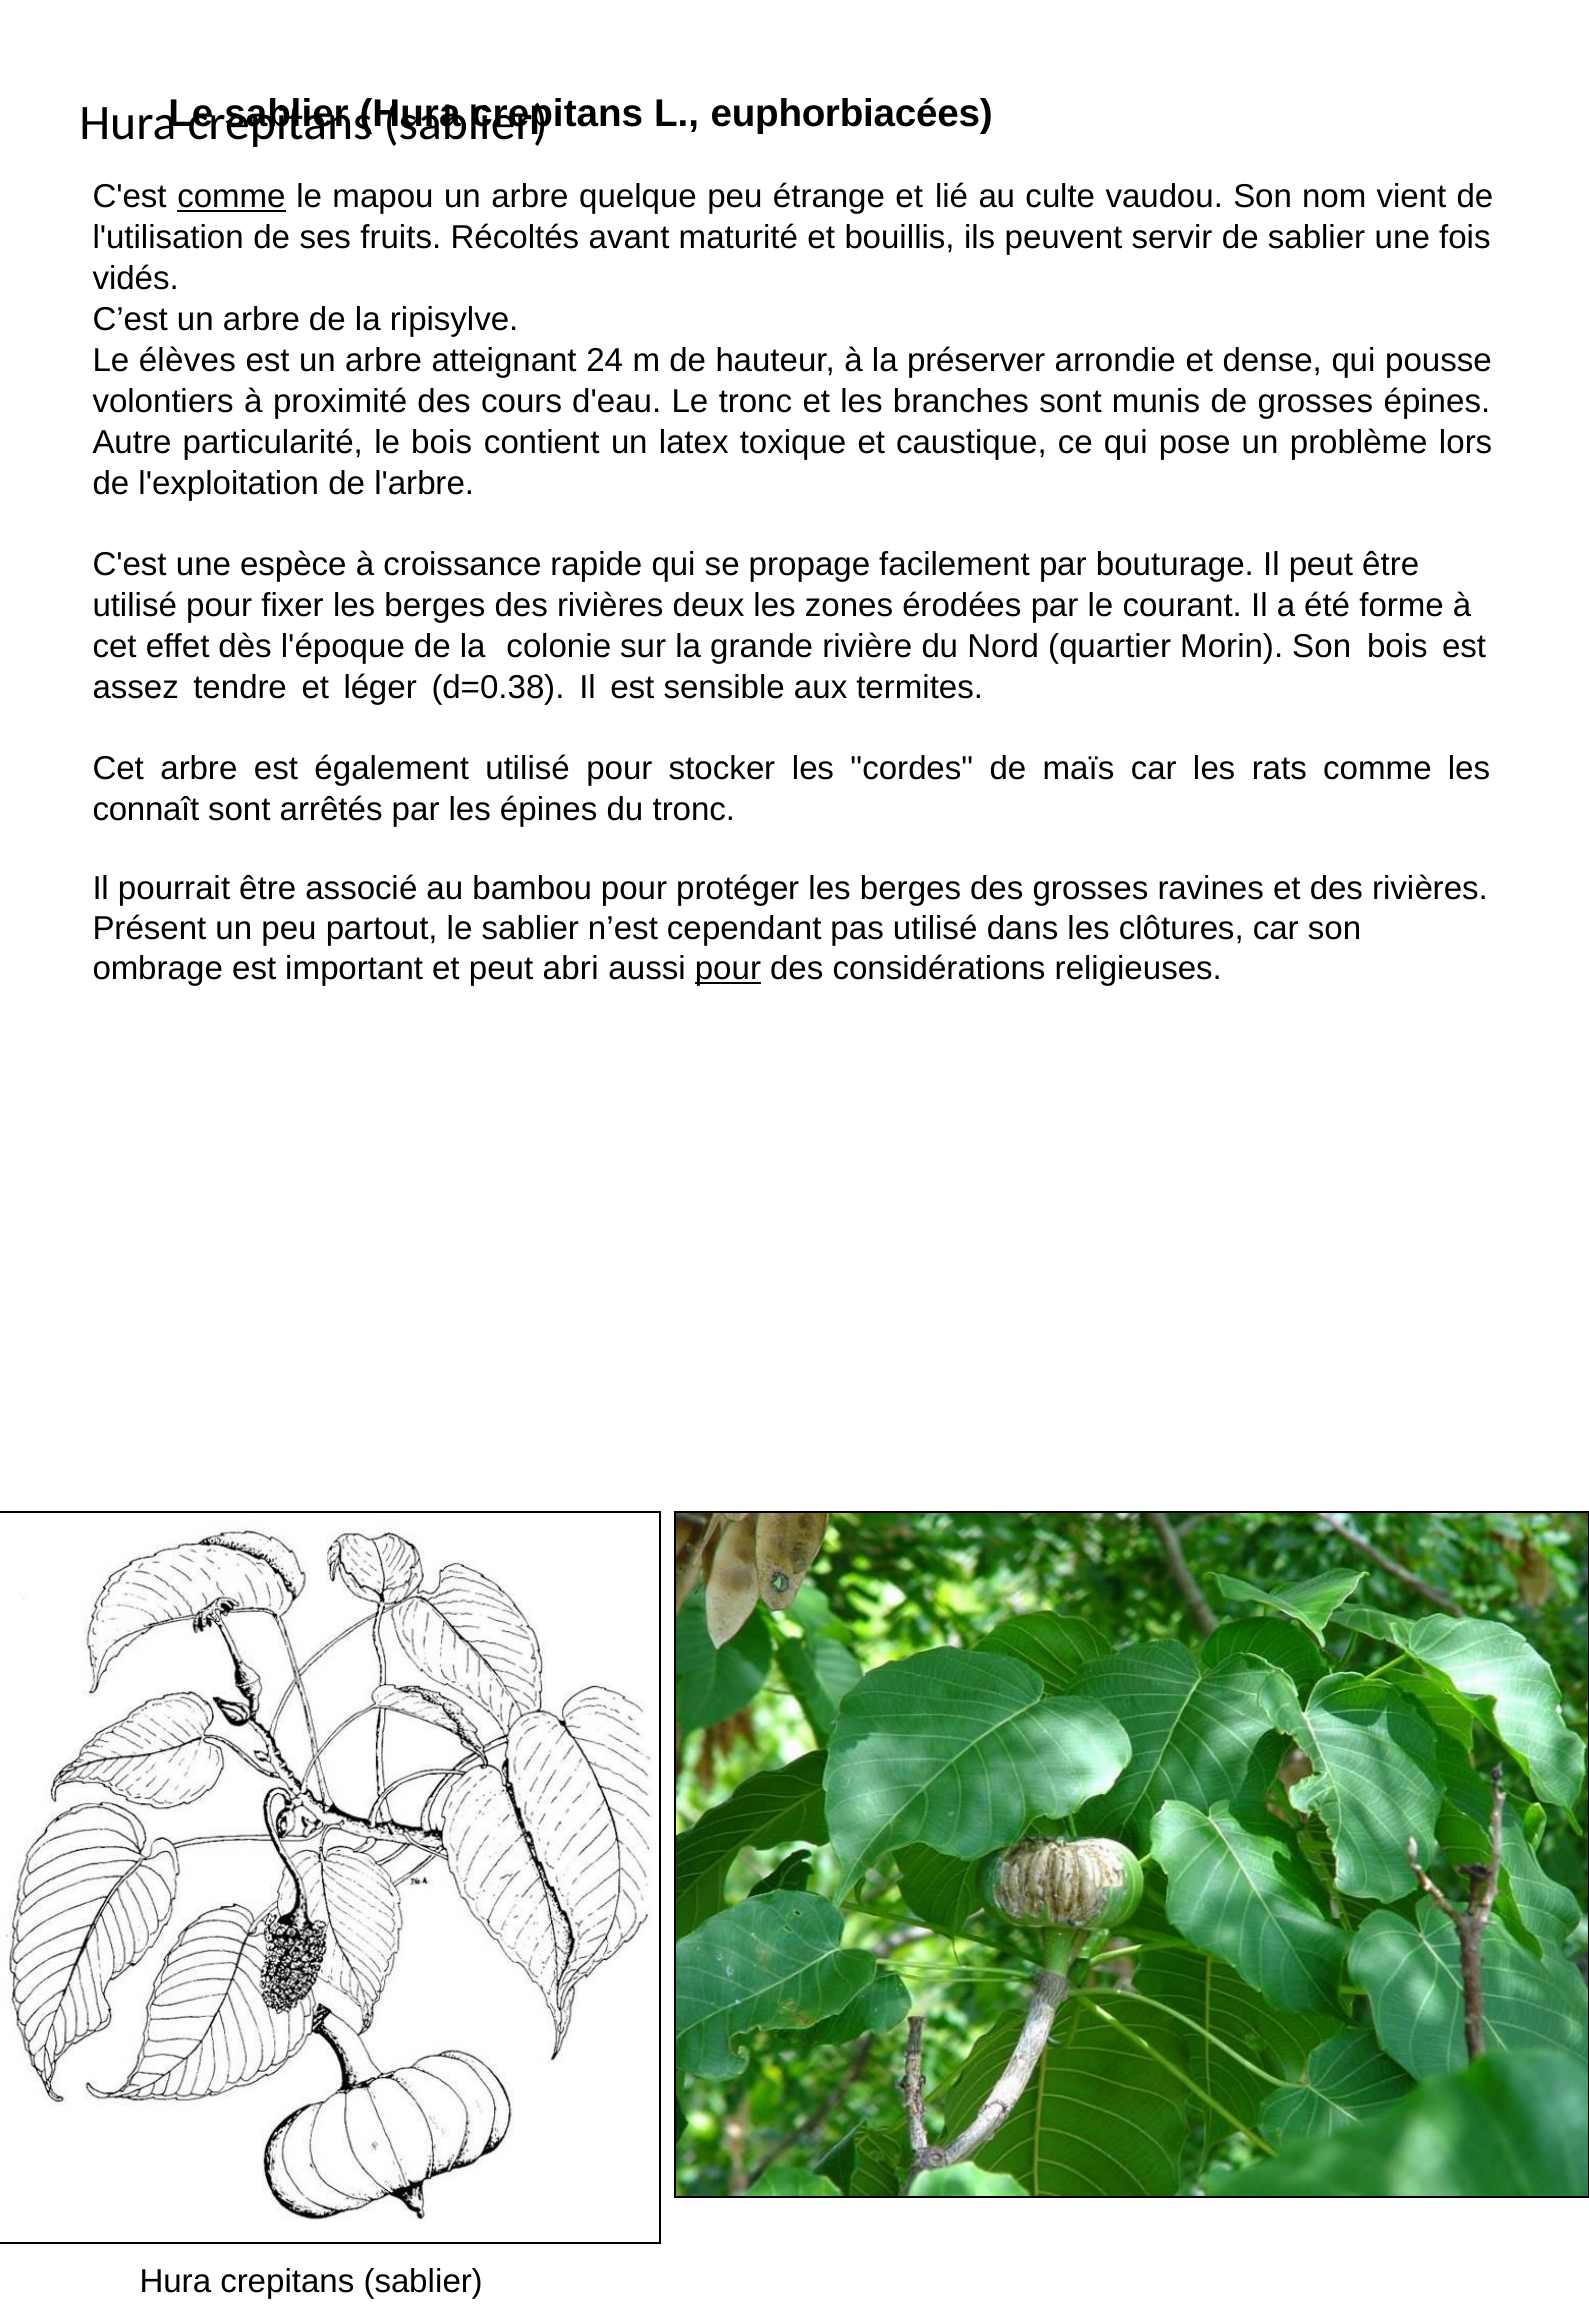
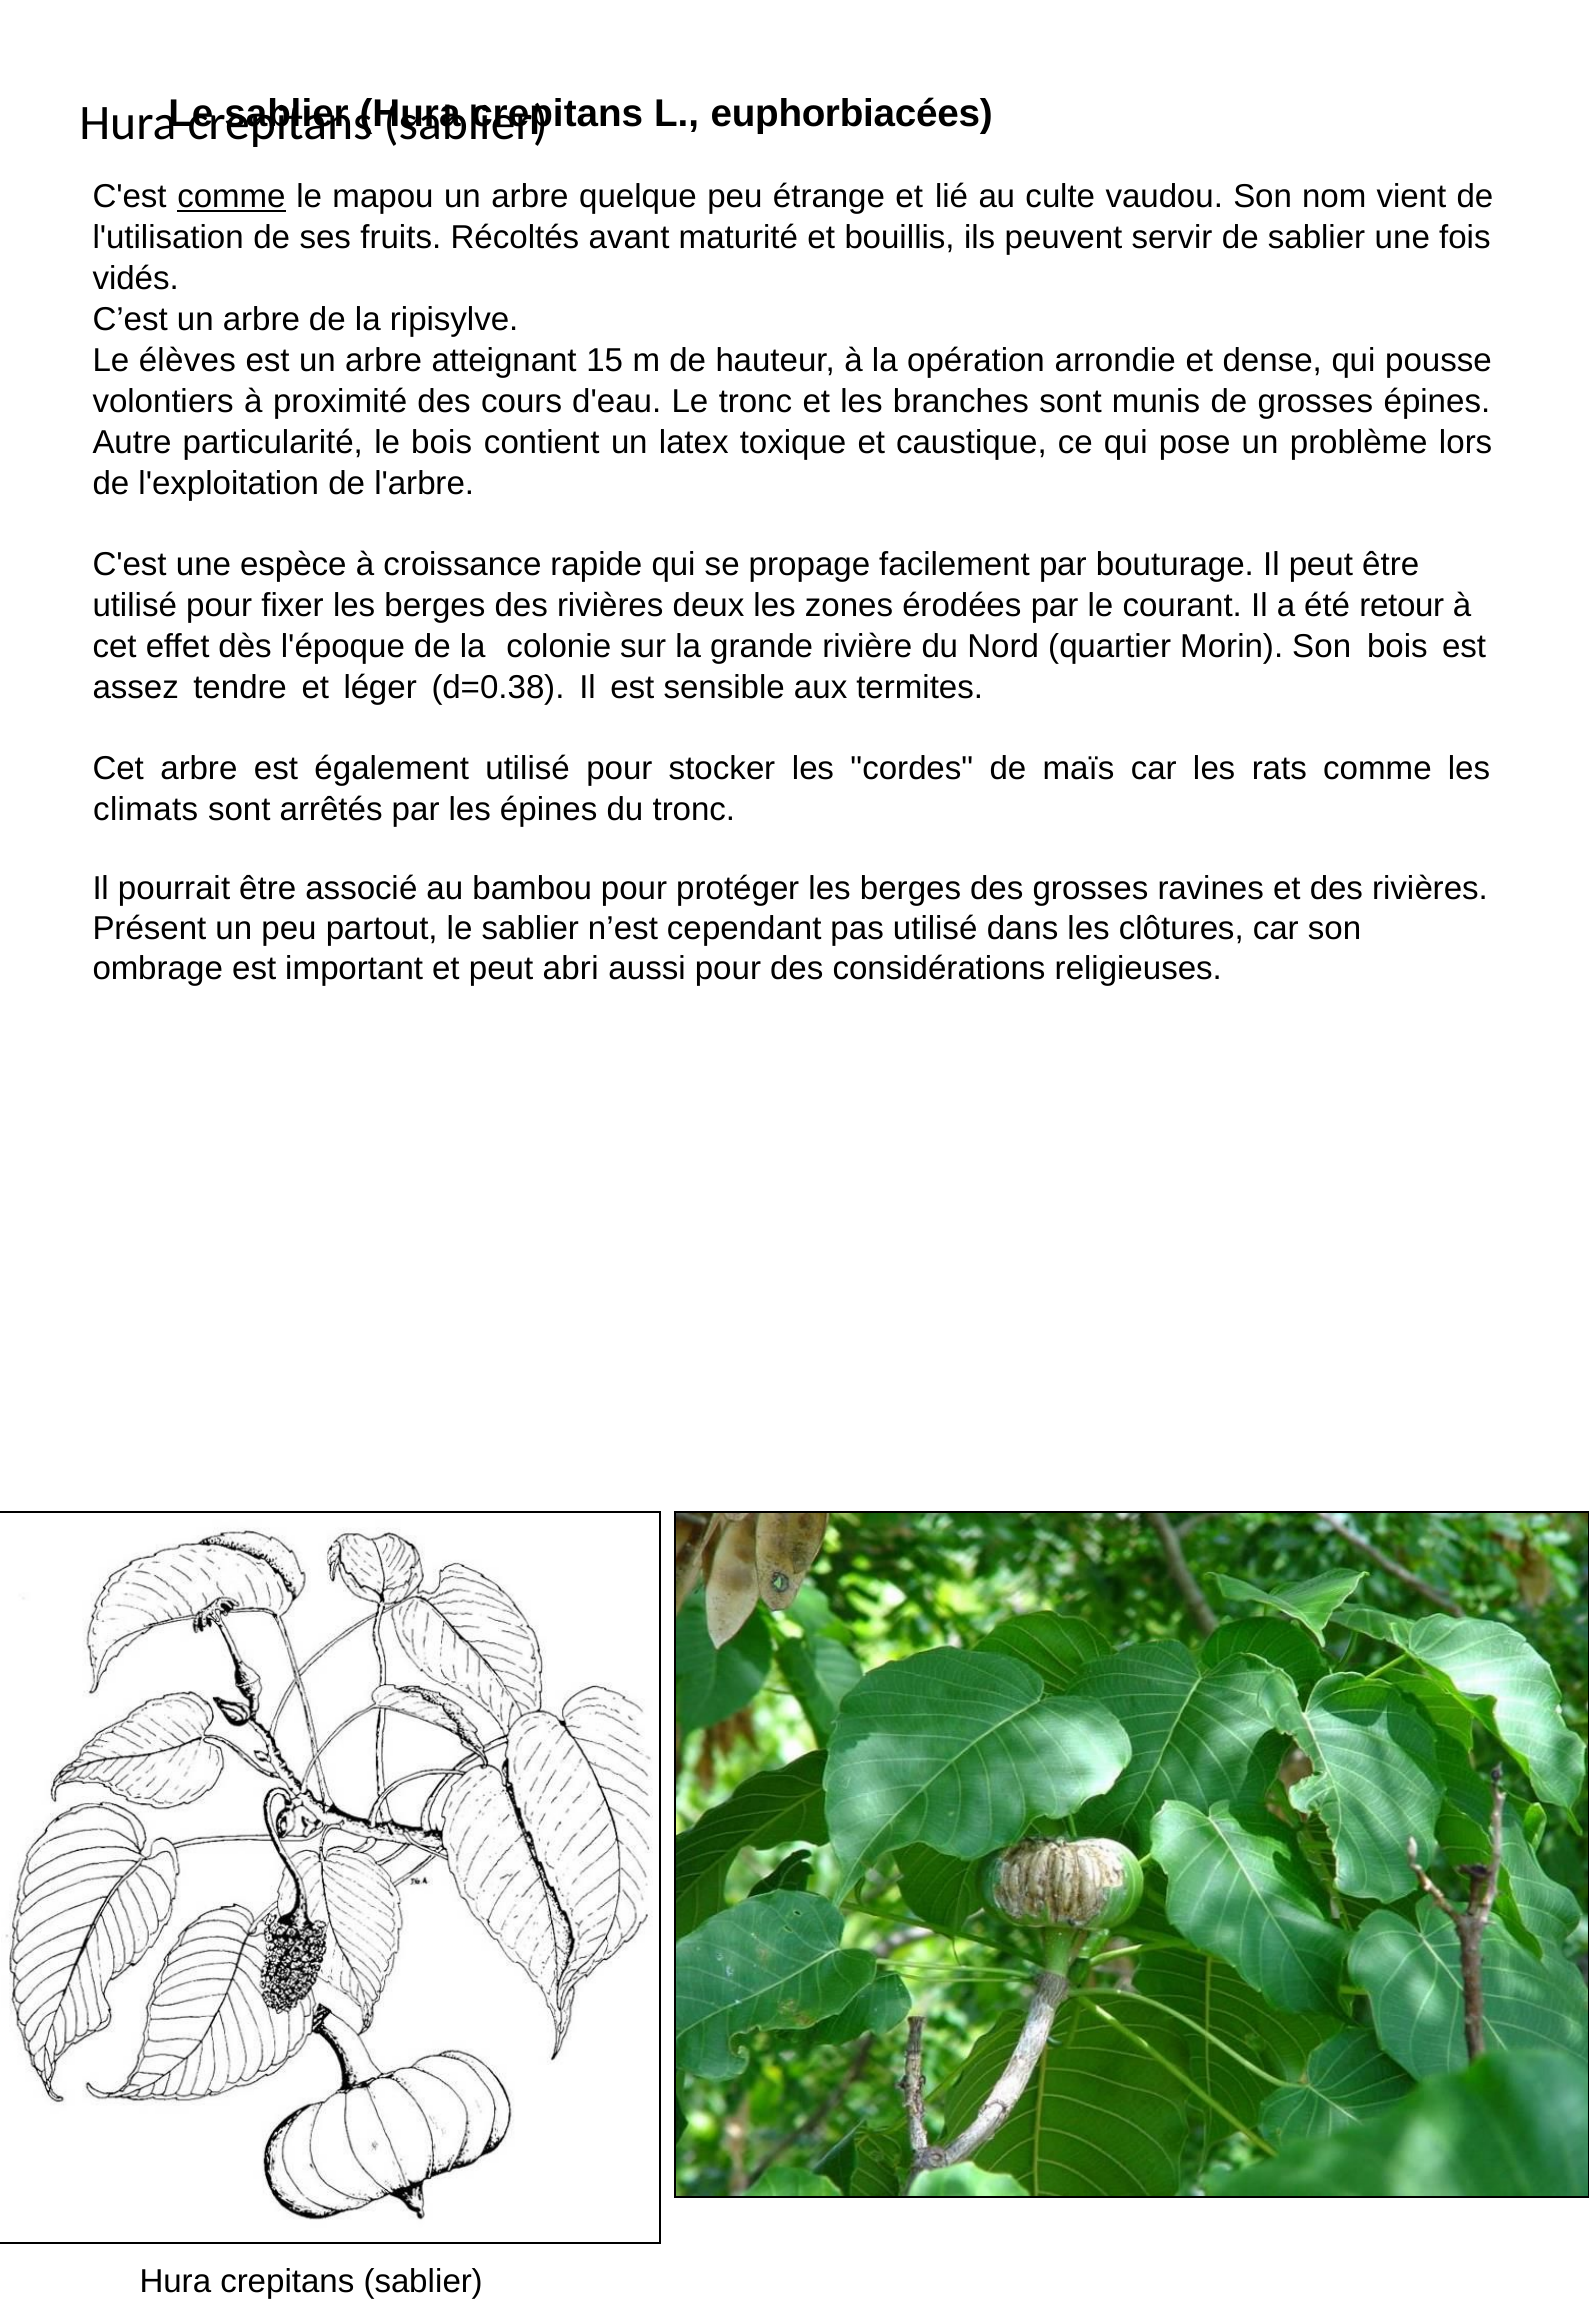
24: 24 -> 15
préserver: préserver -> opération
forme: forme -> retour
connaît: connaît -> climats
pour at (728, 969) underline: present -> none
